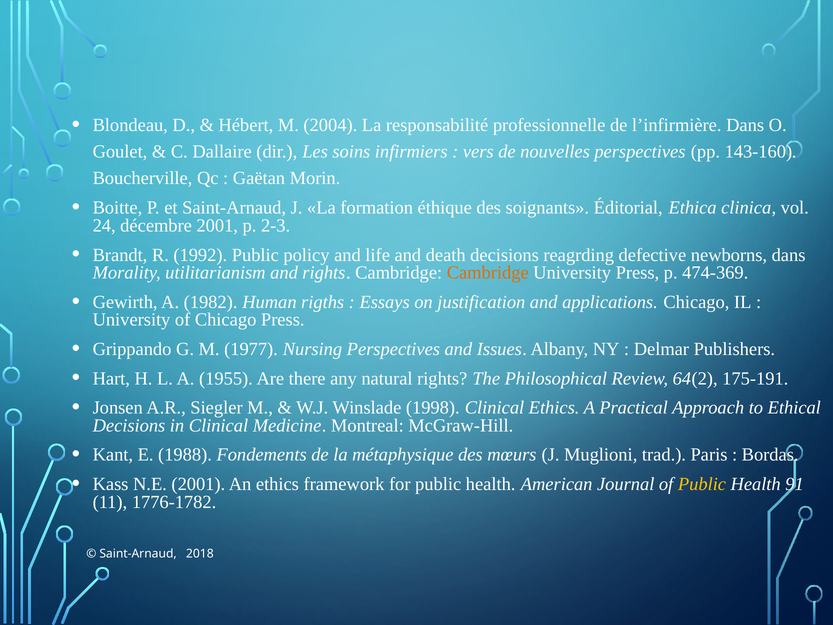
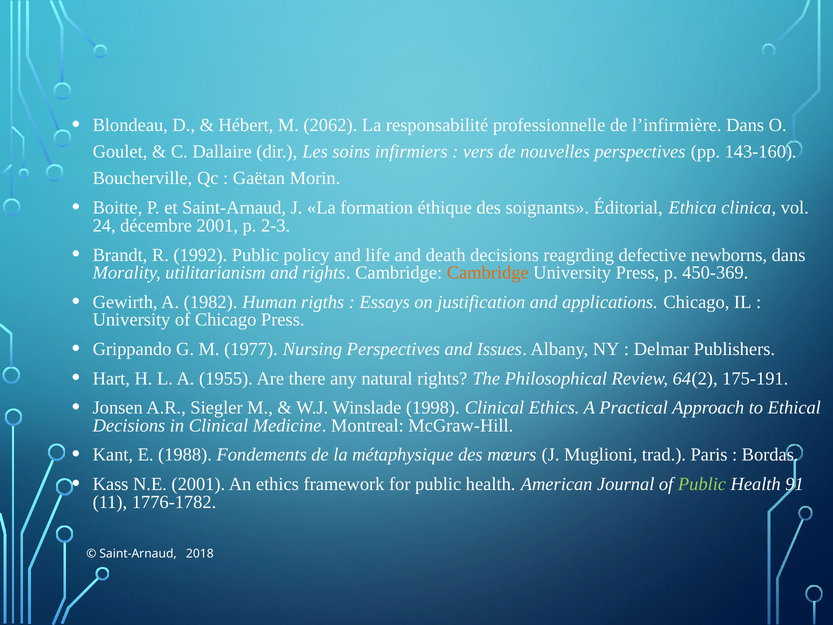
2004: 2004 -> 2062
474-369: 474-369 -> 450-369
Public at (702, 484) colour: yellow -> light green
